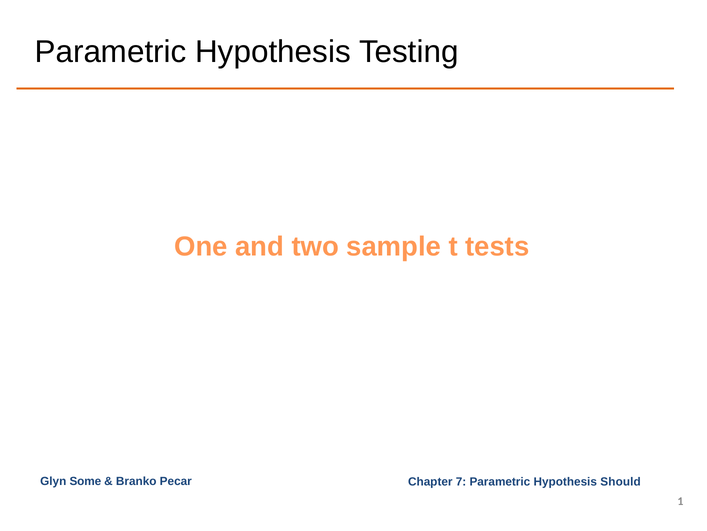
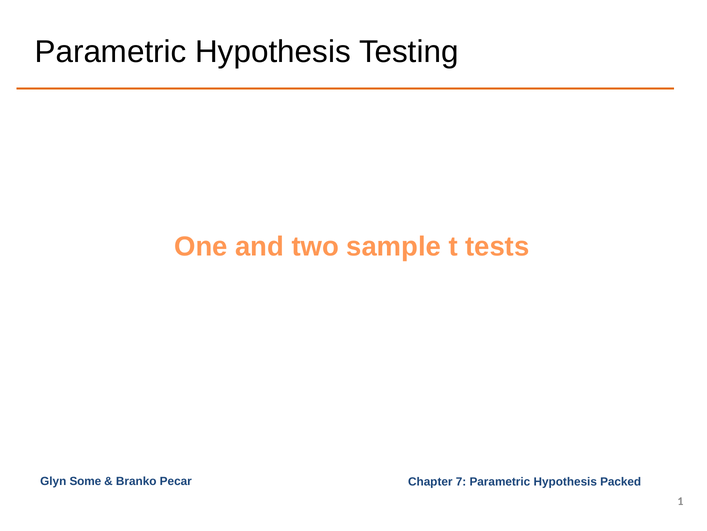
Should: Should -> Packed
